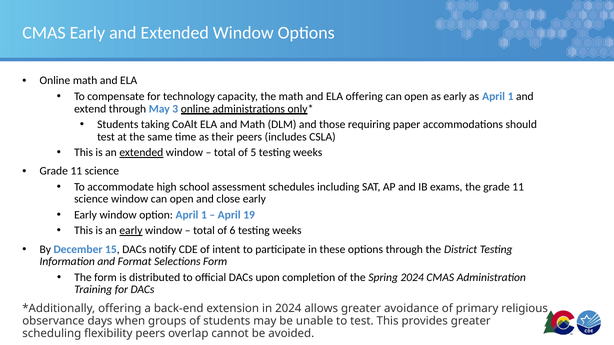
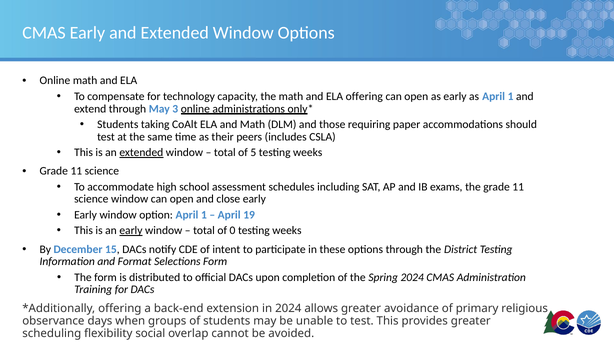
6: 6 -> 0
flexibility peers: peers -> social
